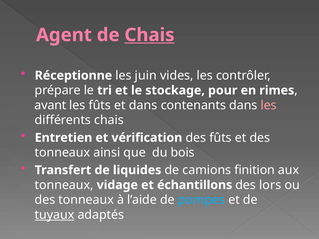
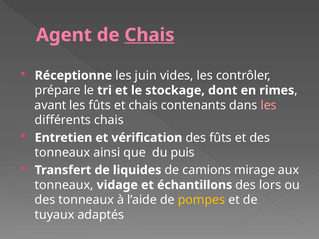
pour: pour -> dont
et dans: dans -> chais
bois: bois -> puis
finition: finition -> mirage
pompes colour: light blue -> yellow
tuyaux underline: present -> none
